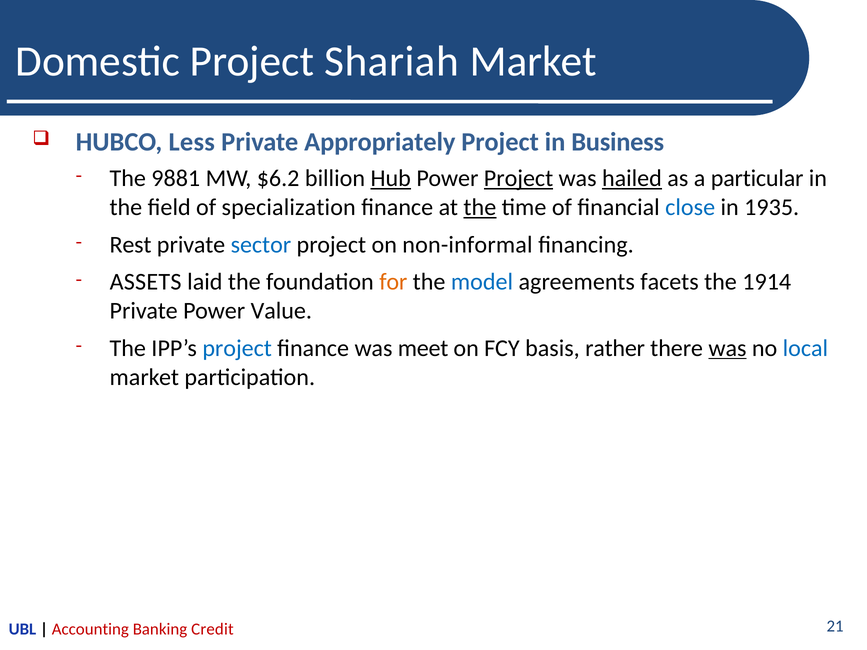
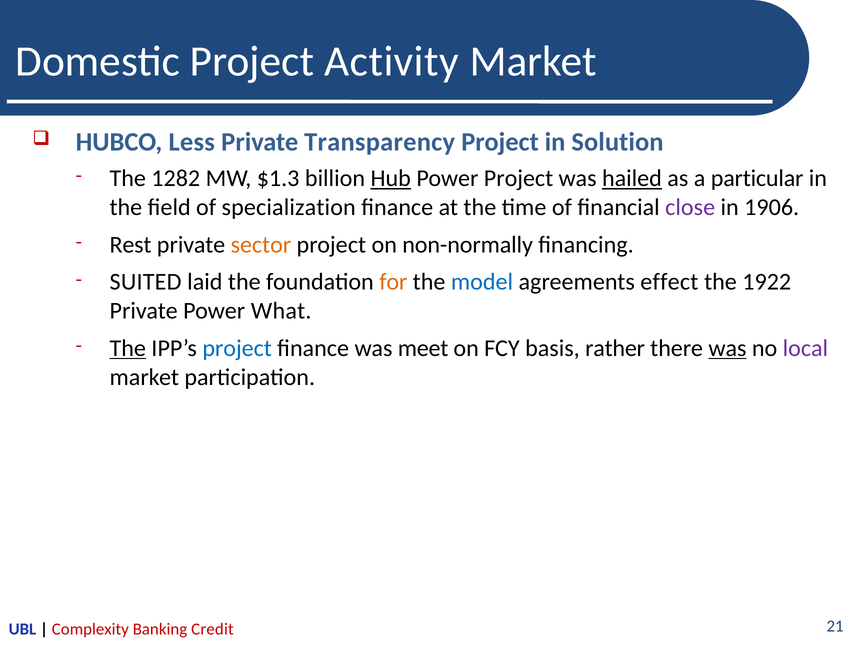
Shariah: Shariah -> Activity
Appropriately: Appropriately -> Transparency
Business: Business -> Solution
9881: 9881 -> 1282
$6.2: $6.2 -> $1.3
Project at (519, 178) underline: present -> none
the at (480, 207) underline: present -> none
close colour: blue -> purple
1935: 1935 -> 1906
sector colour: blue -> orange
non-informal: non-informal -> non-normally
ASSETS: ASSETS -> SUITED
facets: facets -> effect
1914: 1914 -> 1922
Value: Value -> What
The at (128, 348) underline: none -> present
local colour: blue -> purple
Accounting: Accounting -> Complexity
